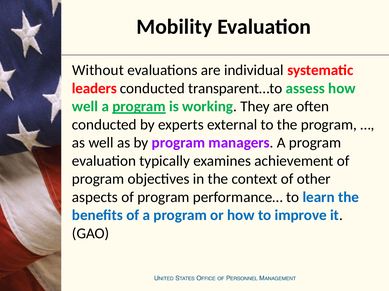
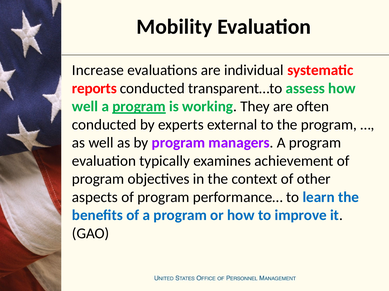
Without: Without -> Increase
leaders: leaders -> reports
